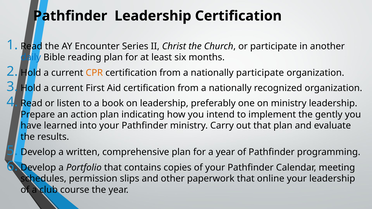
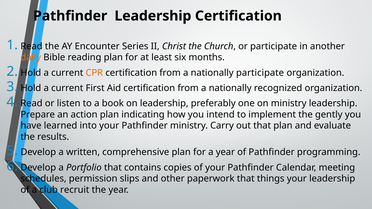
daily colour: blue -> orange
online: online -> things
course: course -> recruit
